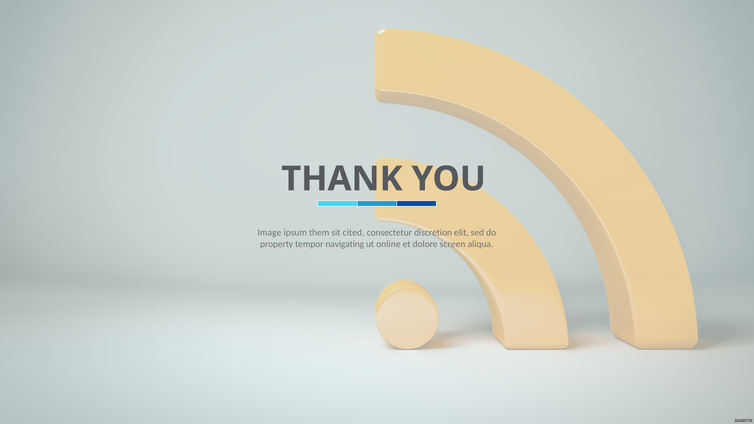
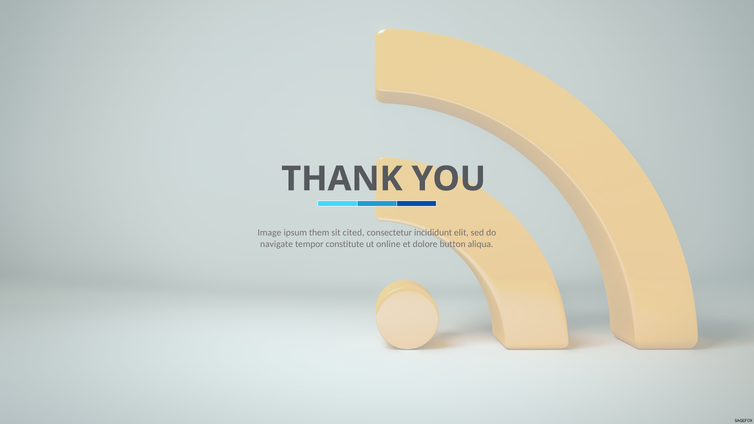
discretion: discretion -> incididunt
property: property -> navigate
navigating: navigating -> constitute
screen: screen -> button
